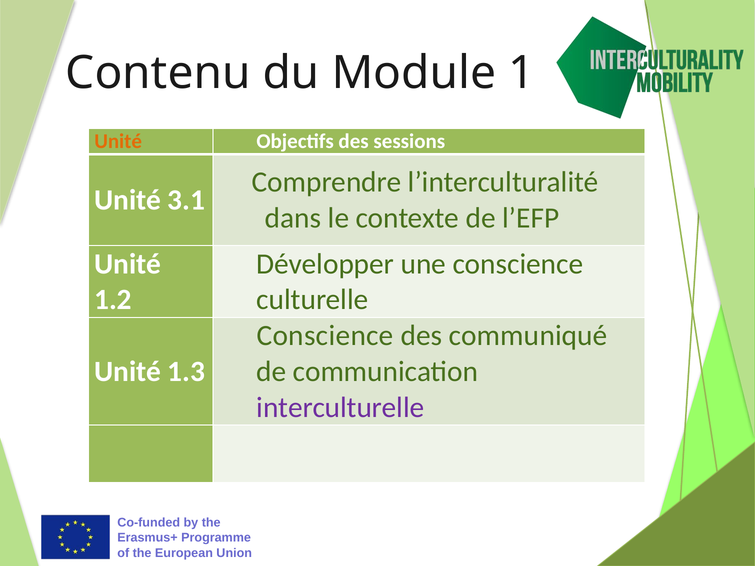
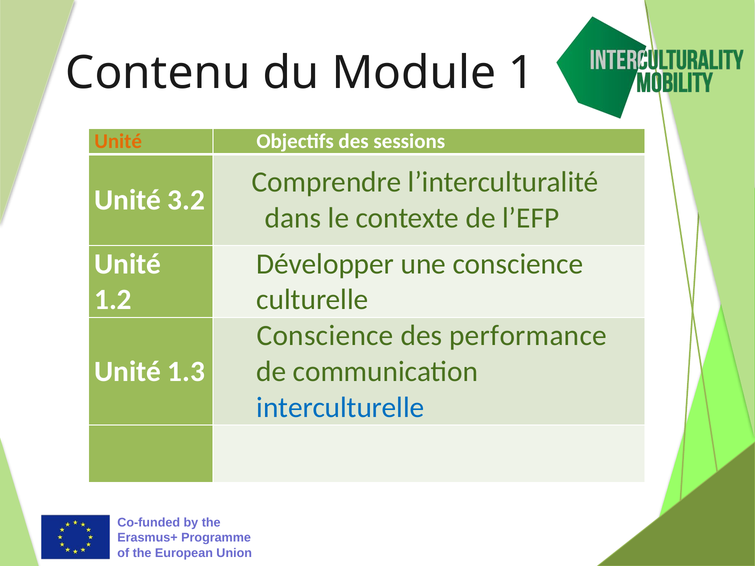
3.1: 3.1 -> 3.2
communiqué: communiqué -> performance
interculturelle colour: purple -> blue
